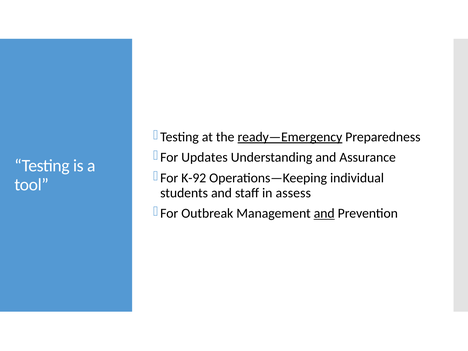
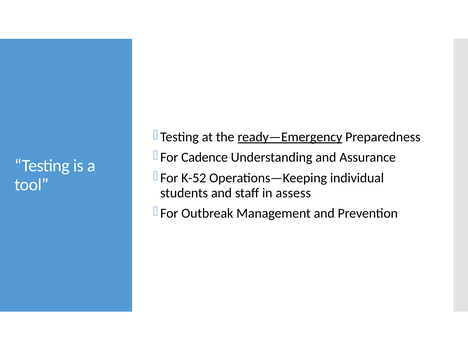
Updates: Updates -> Cadence
K-92: K-92 -> K-52
and at (324, 213) underline: present -> none
